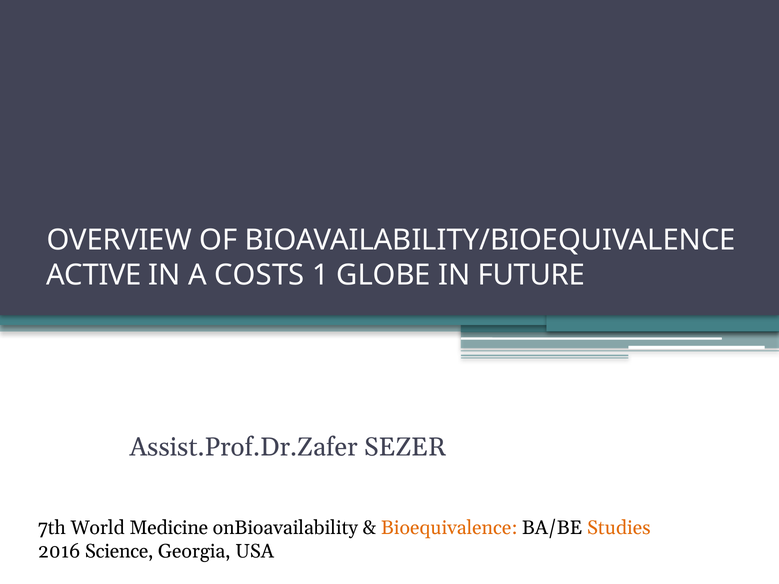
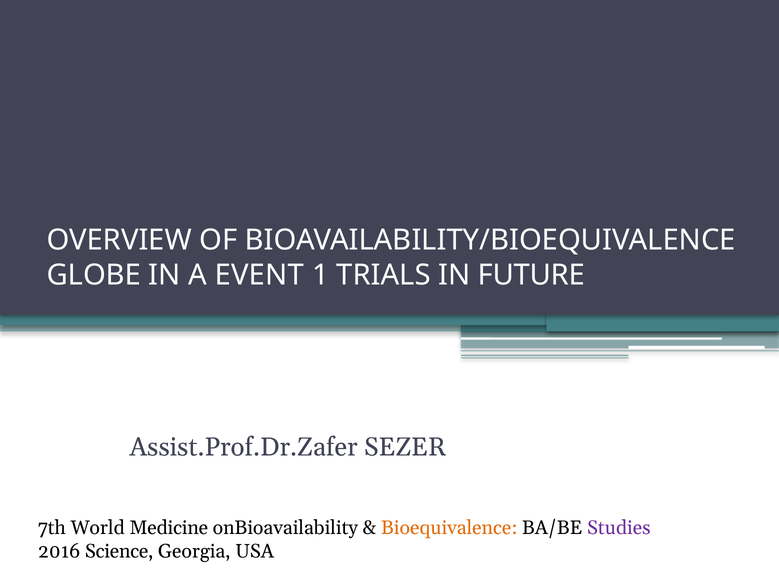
ACTIVE: ACTIVE -> GLOBE
COSTS: COSTS -> EVENT
GLOBE: GLOBE -> TRIALS
Studies colour: orange -> purple
